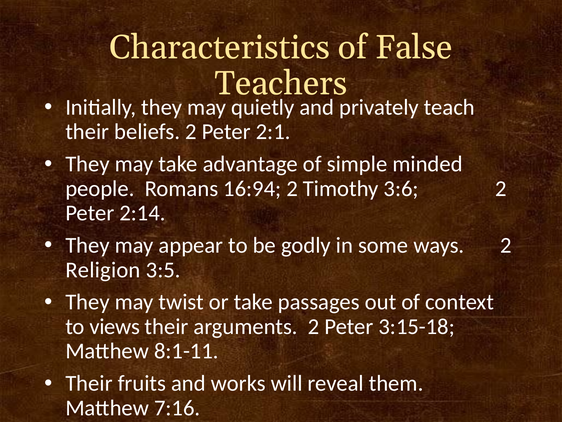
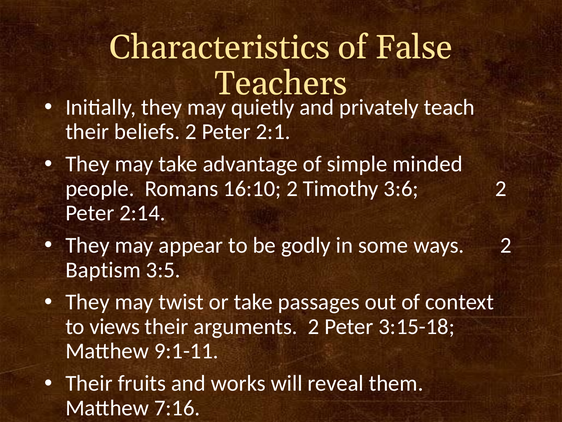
16:94: 16:94 -> 16:10
Religion: Religion -> Baptism
8:1-11: 8:1-11 -> 9:1-11
